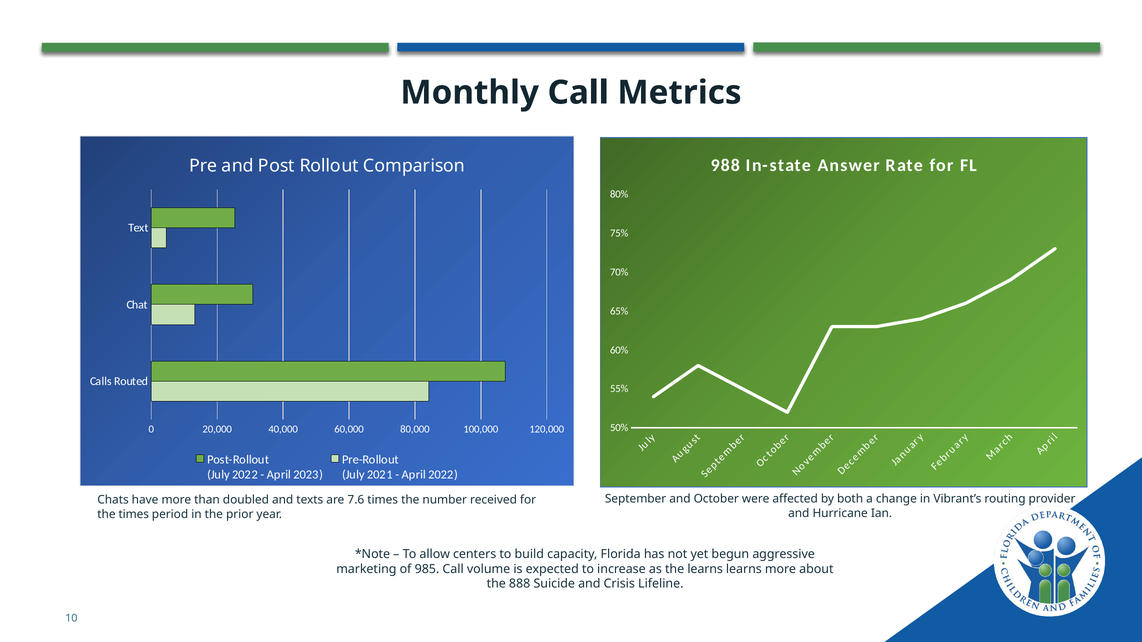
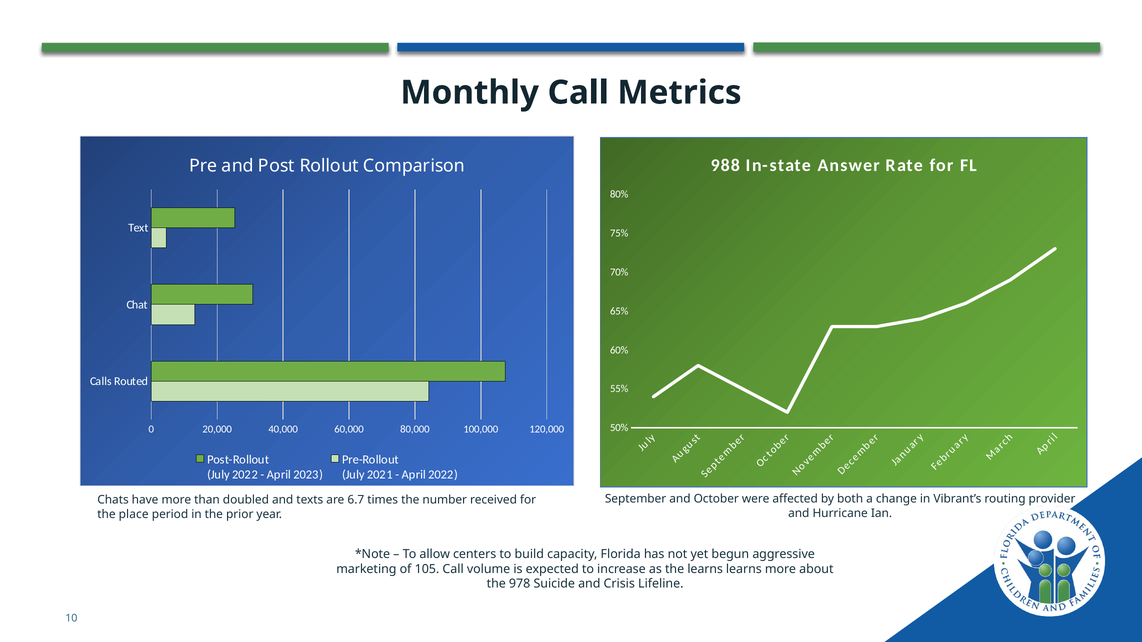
7.6: 7.6 -> 6.7
the times: times -> place
985: 985 -> 105
888: 888 -> 978
